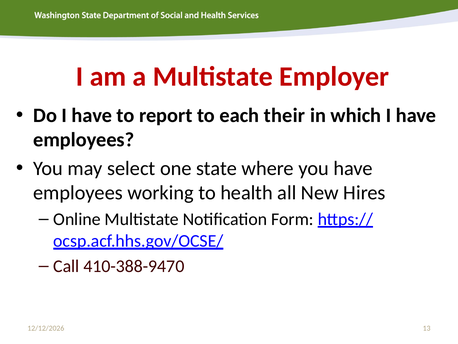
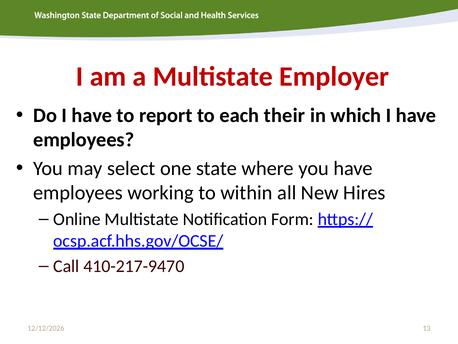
health: health -> within
410-388-9470: 410-388-9470 -> 410-217-9470
